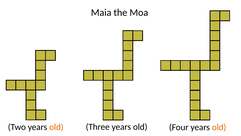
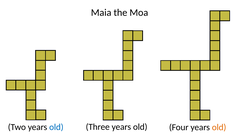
old at (56, 127) colour: orange -> blue
